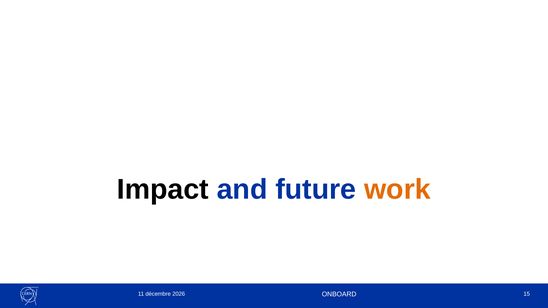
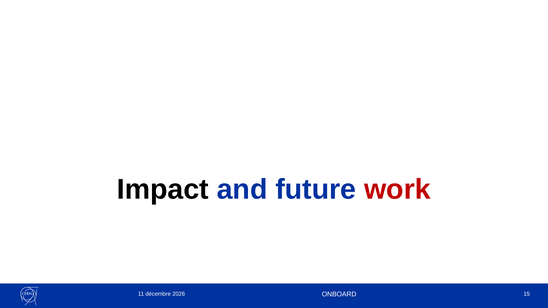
work colour: orange -> red
